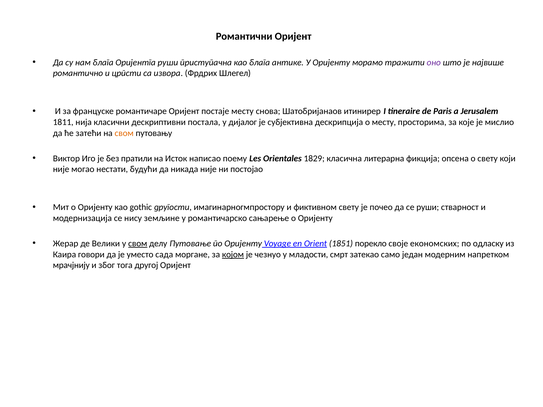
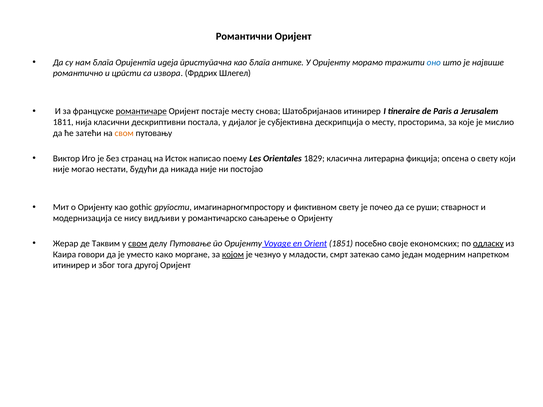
Оријентга руши: руши -> идеја
оно colour: purple -> blue
романтичаре underline: none -> present
пратили: пратили -> странац
земљине: земљине -> видљиви
Велики: Велики -> Таквим
порекло: порекло -> посебно
одласку underline: none -> present
сада: сада -> како
мрачјнију at (71, 265): мрачјнију -> итинирер
